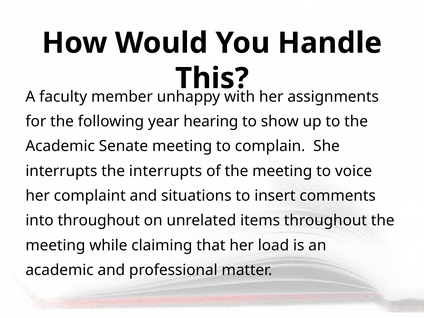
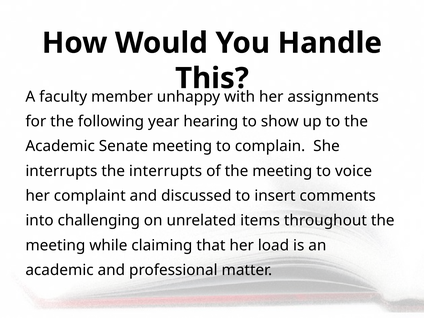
situations: situations -> discussed
into throughout: throughout -> challenging
